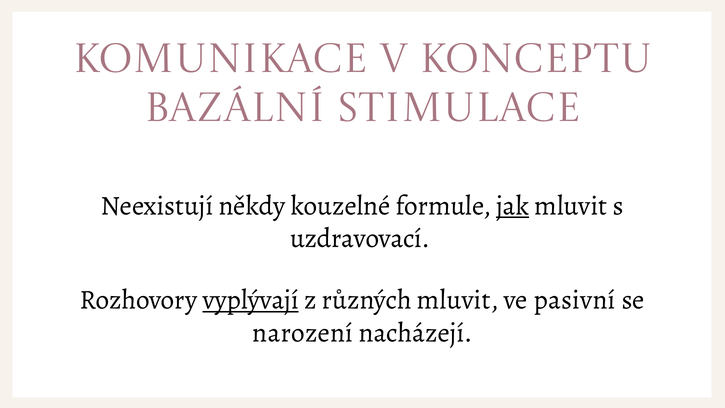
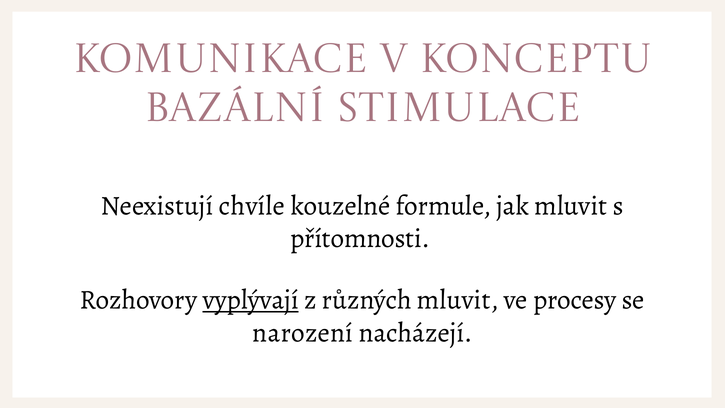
někdy: někdy -> chvíle
jak underline: present -> none
uzdravovací: uzdravovací -> přítomnosti
pasivní: pasivní -> procesy
